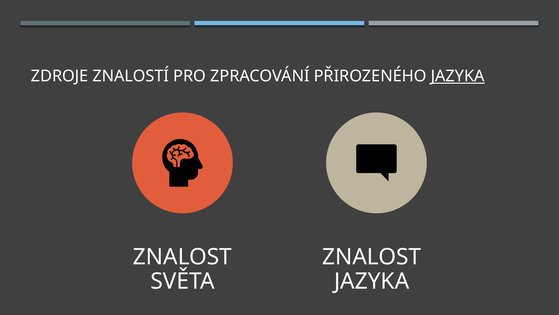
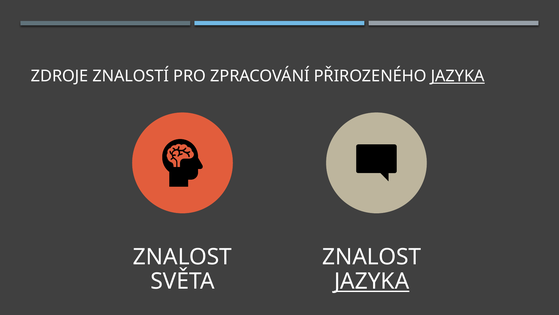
JAZYKA at (372, 281) underline: none -> present
